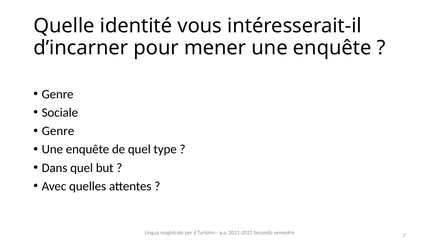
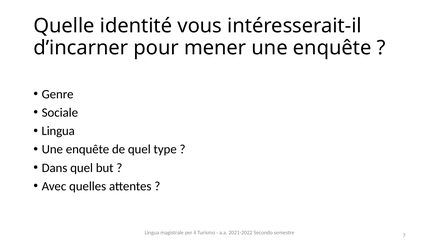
Genre at (58, 131): Genre -> Lingua
